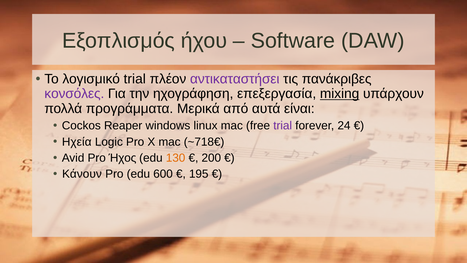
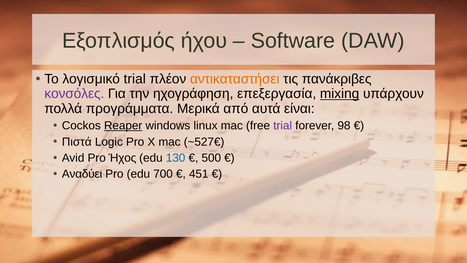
αντικαταστήσει colour: purple -> orange
Reaper underline: none -> present
24: 24 -> 98
Ηχεία: Ηχεία -> Πιστά
~718€: ~718€ -> ~527€
130 colour: orange -> blue
200: 200 -> 500
Κάνουν: Κάνουν -> Αναδύει
600: 600 -> 700
195: 195 -> 451
